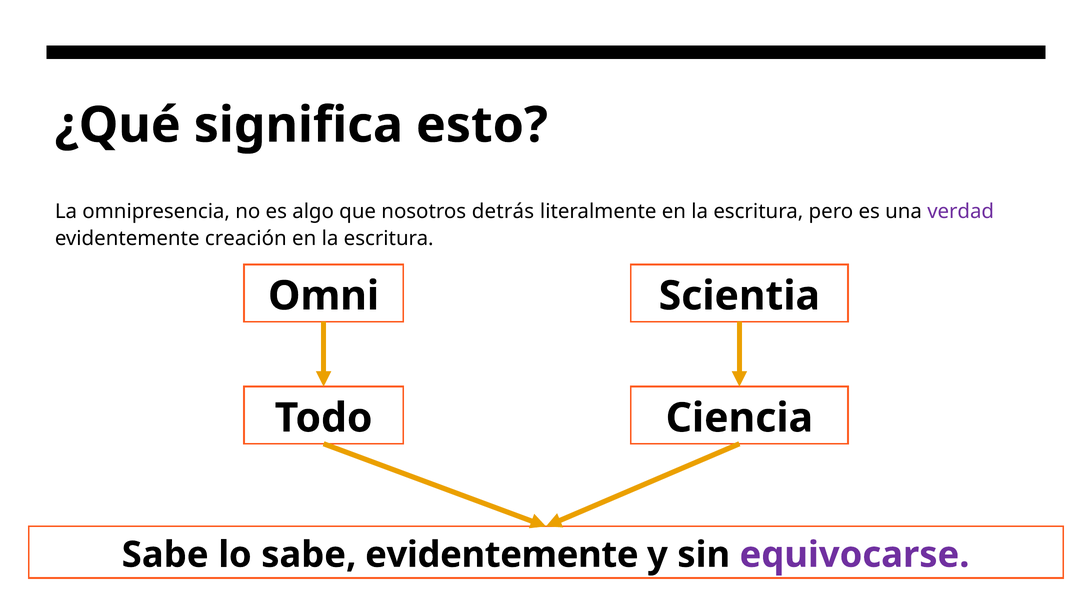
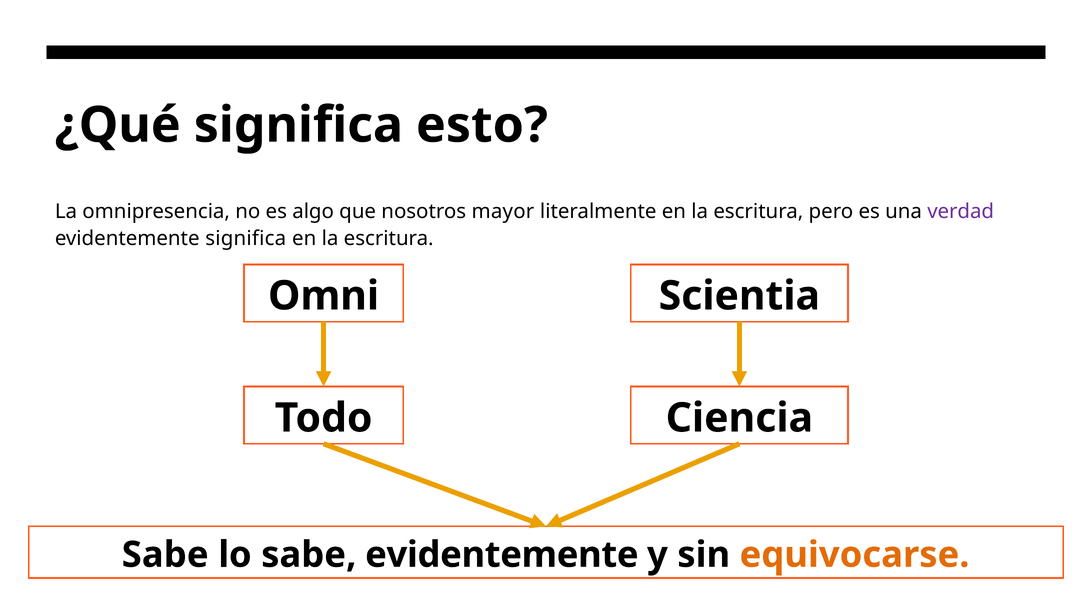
detrás: detrás -> mayor
evidentemente creación: creación -> significa
equivocarse colour: purple -> orange
